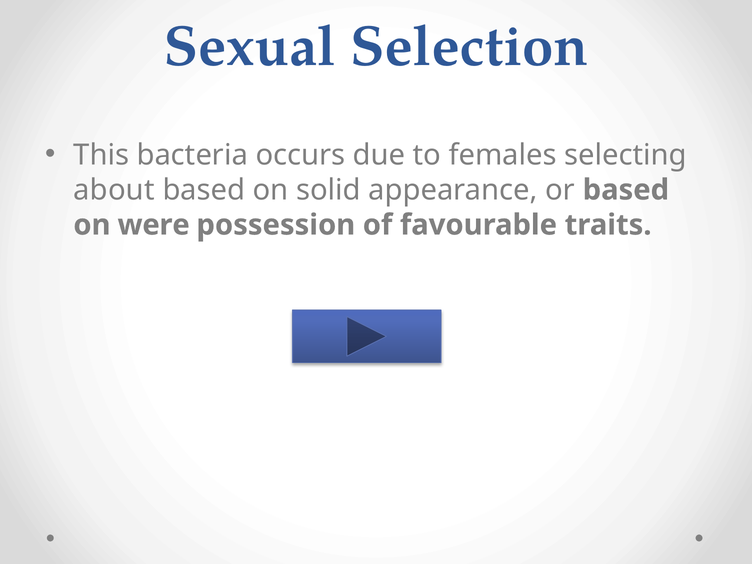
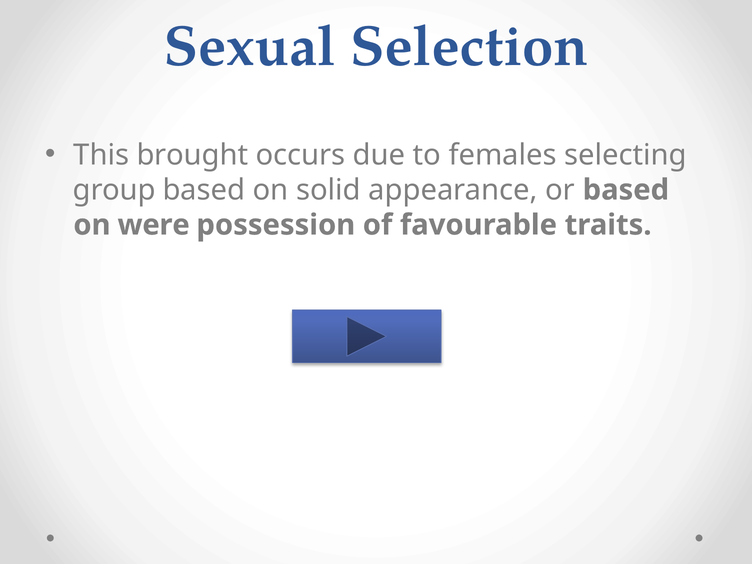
bacteria: bacteria -> brought
about: about -> group
